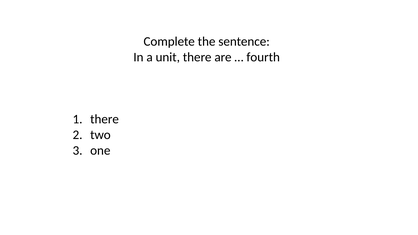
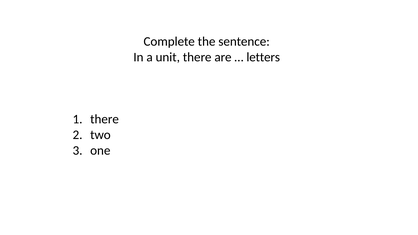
fourth: fourth -> letters
